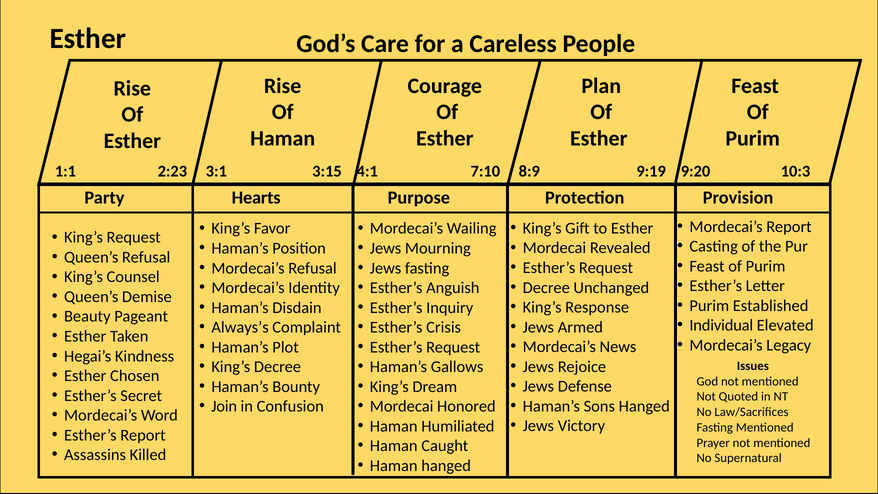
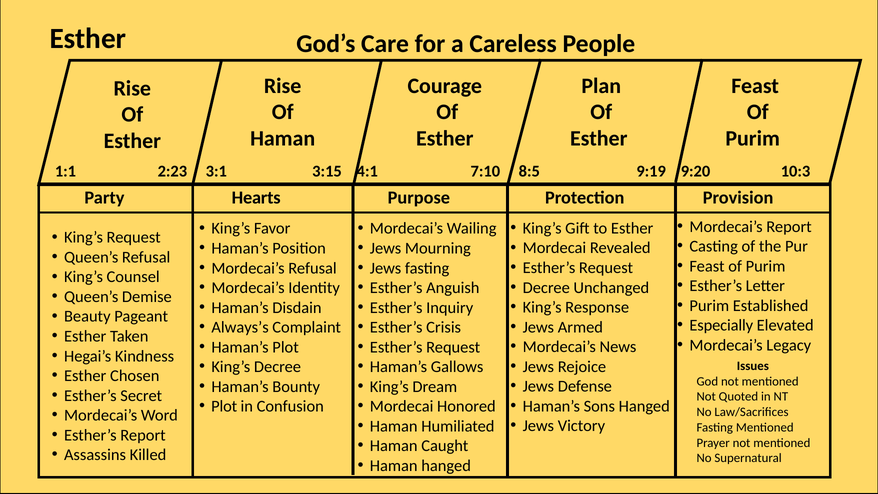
8:9: 8:9 -> 8:5
Individual: Individual -> Especially
Join at (224, 406): Join -> Plot
